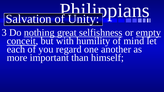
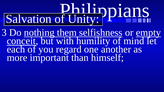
great: great -> them
